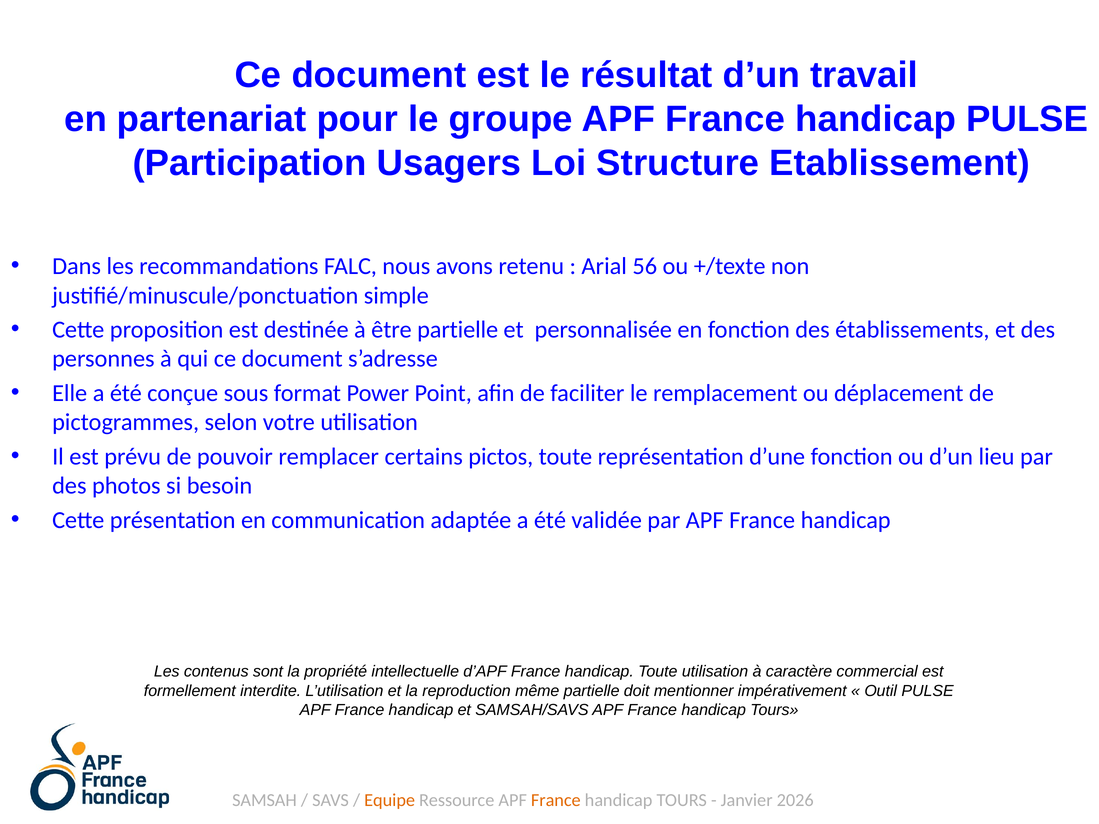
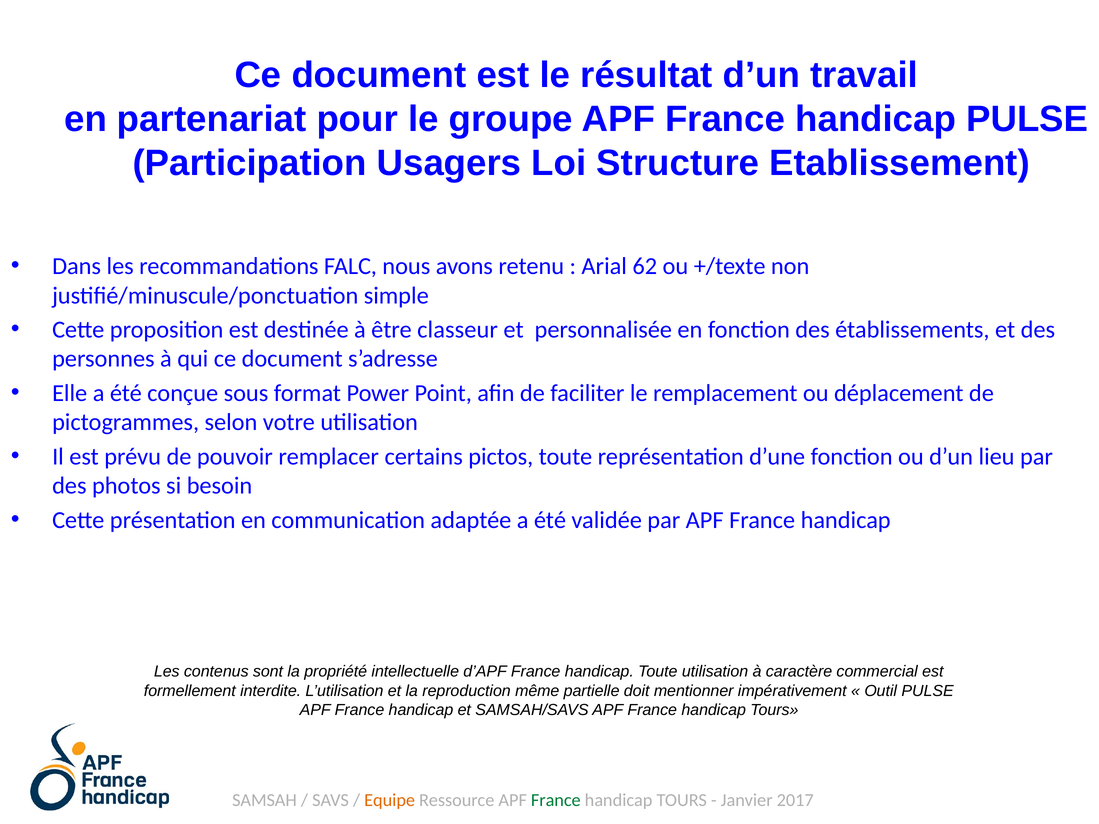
56: 56 -> 62
être partielle: partielle -> classeur
France at (556, 801) colour: orange -> green
2026: 2026 -> 2017
